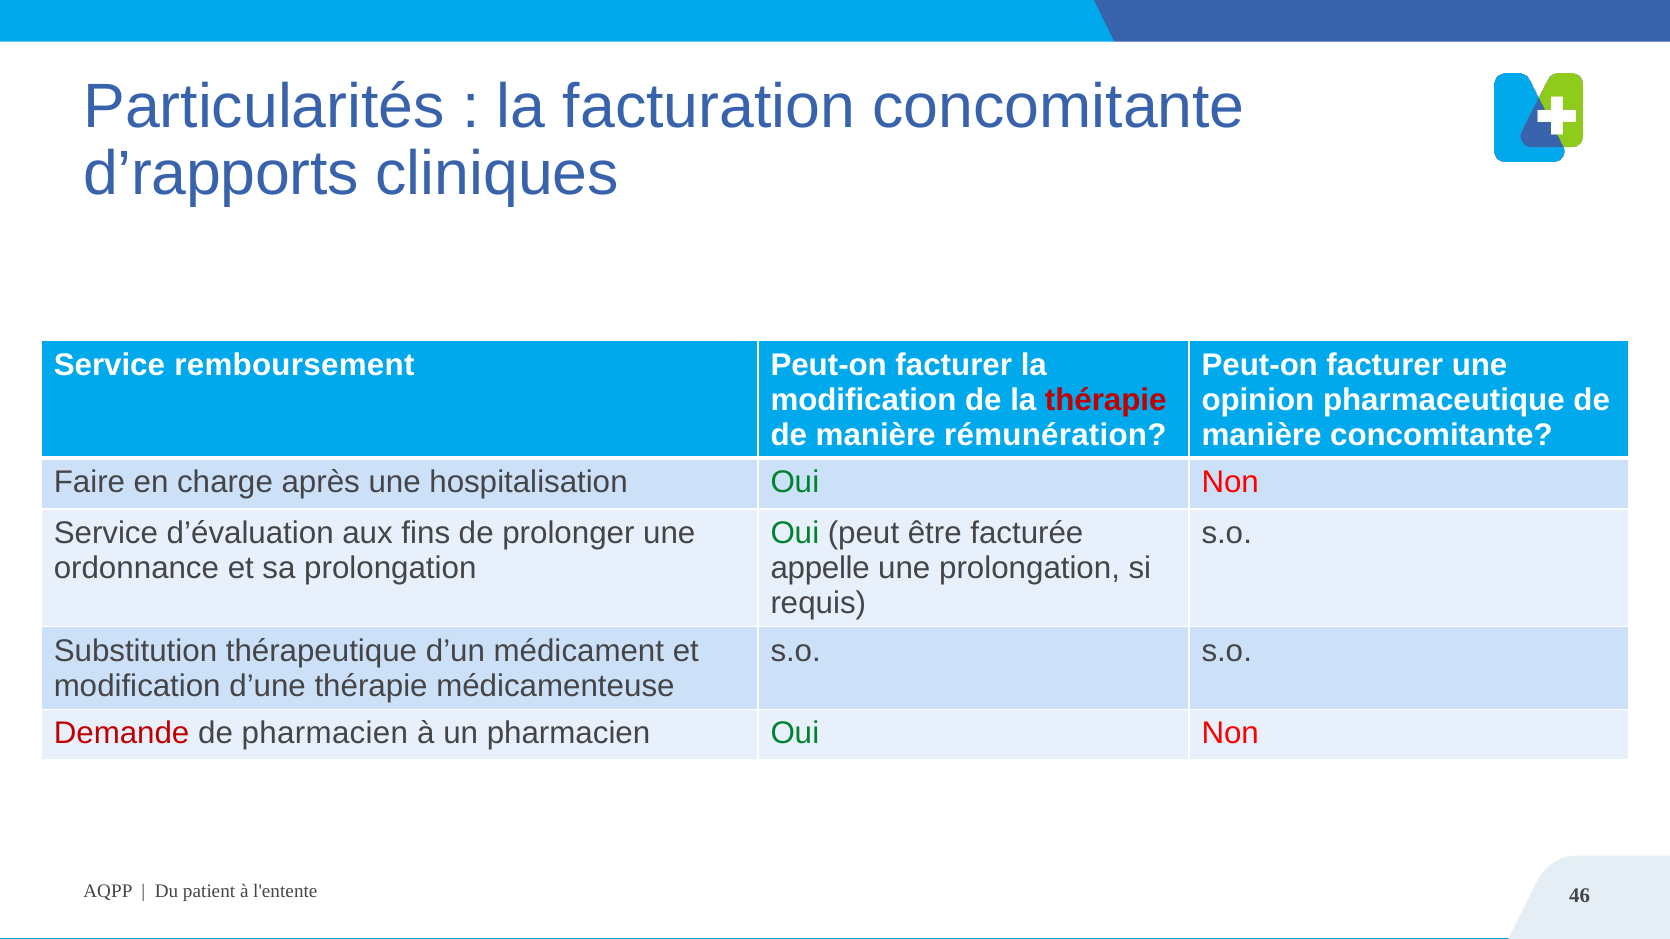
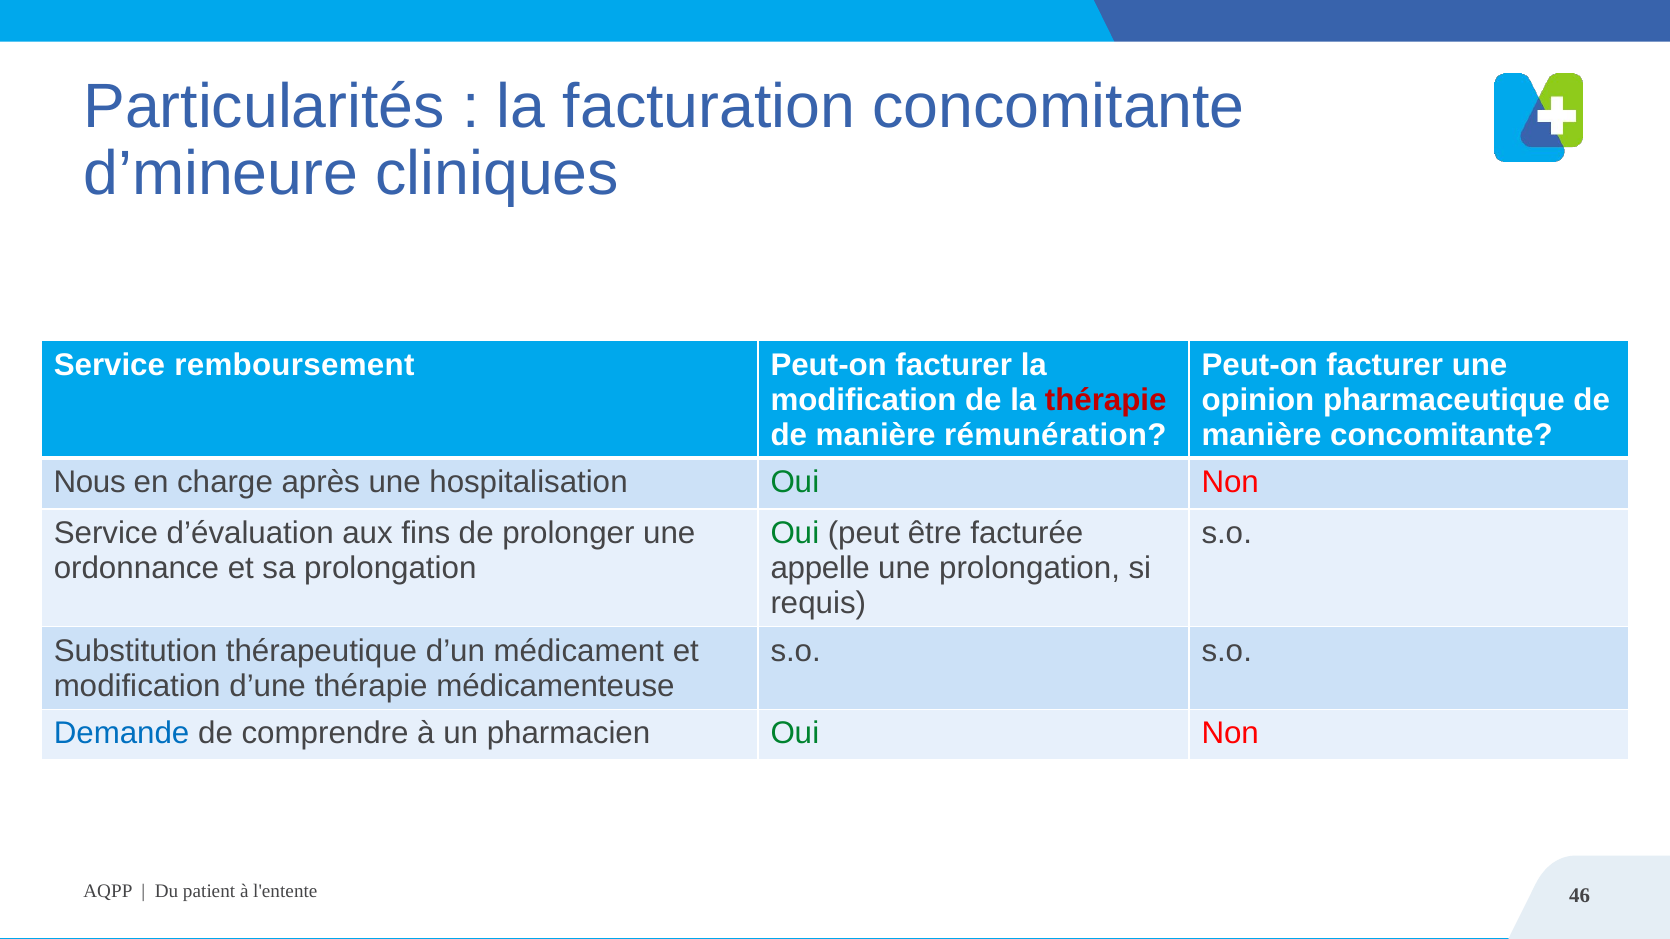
d’rapports: d’rapports -> d’mineure
Faire: Faire -> Nous
Demande colour: red -> blue
de pharmacien: pharmacien -> comprendre
